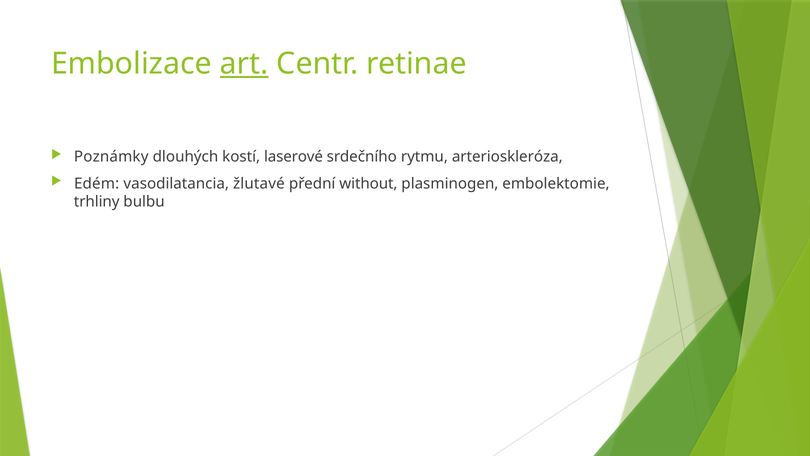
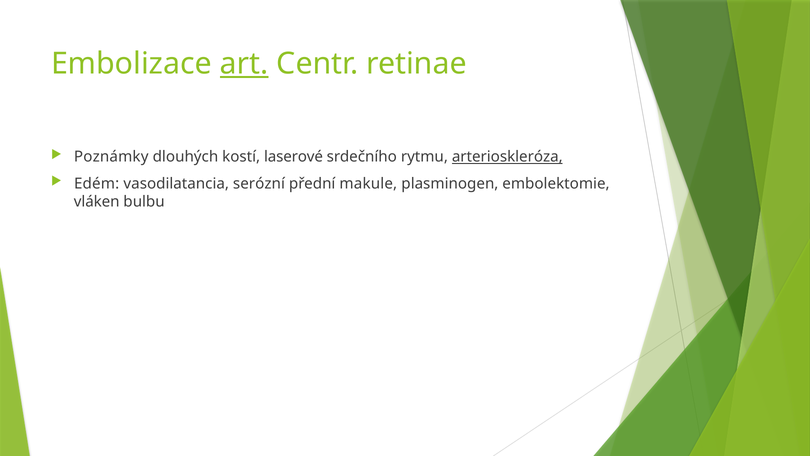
arterioskleróza underline: none -> present
žlutavé: žlutavé -> serózní
without: without -> makule
trhliny: trhliny -> vláken
